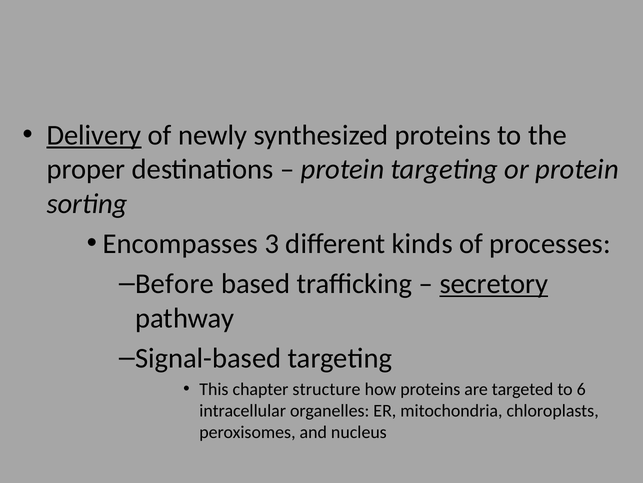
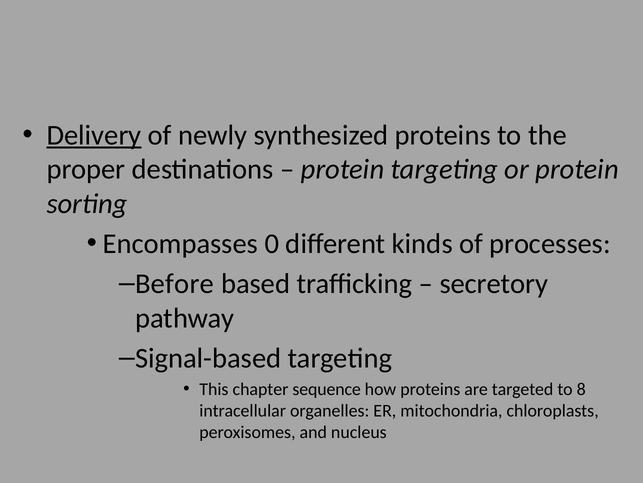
3: 3 -> 0
secretory underline: present -> none
structure: structure -> sequence
6: 6 -> 8
